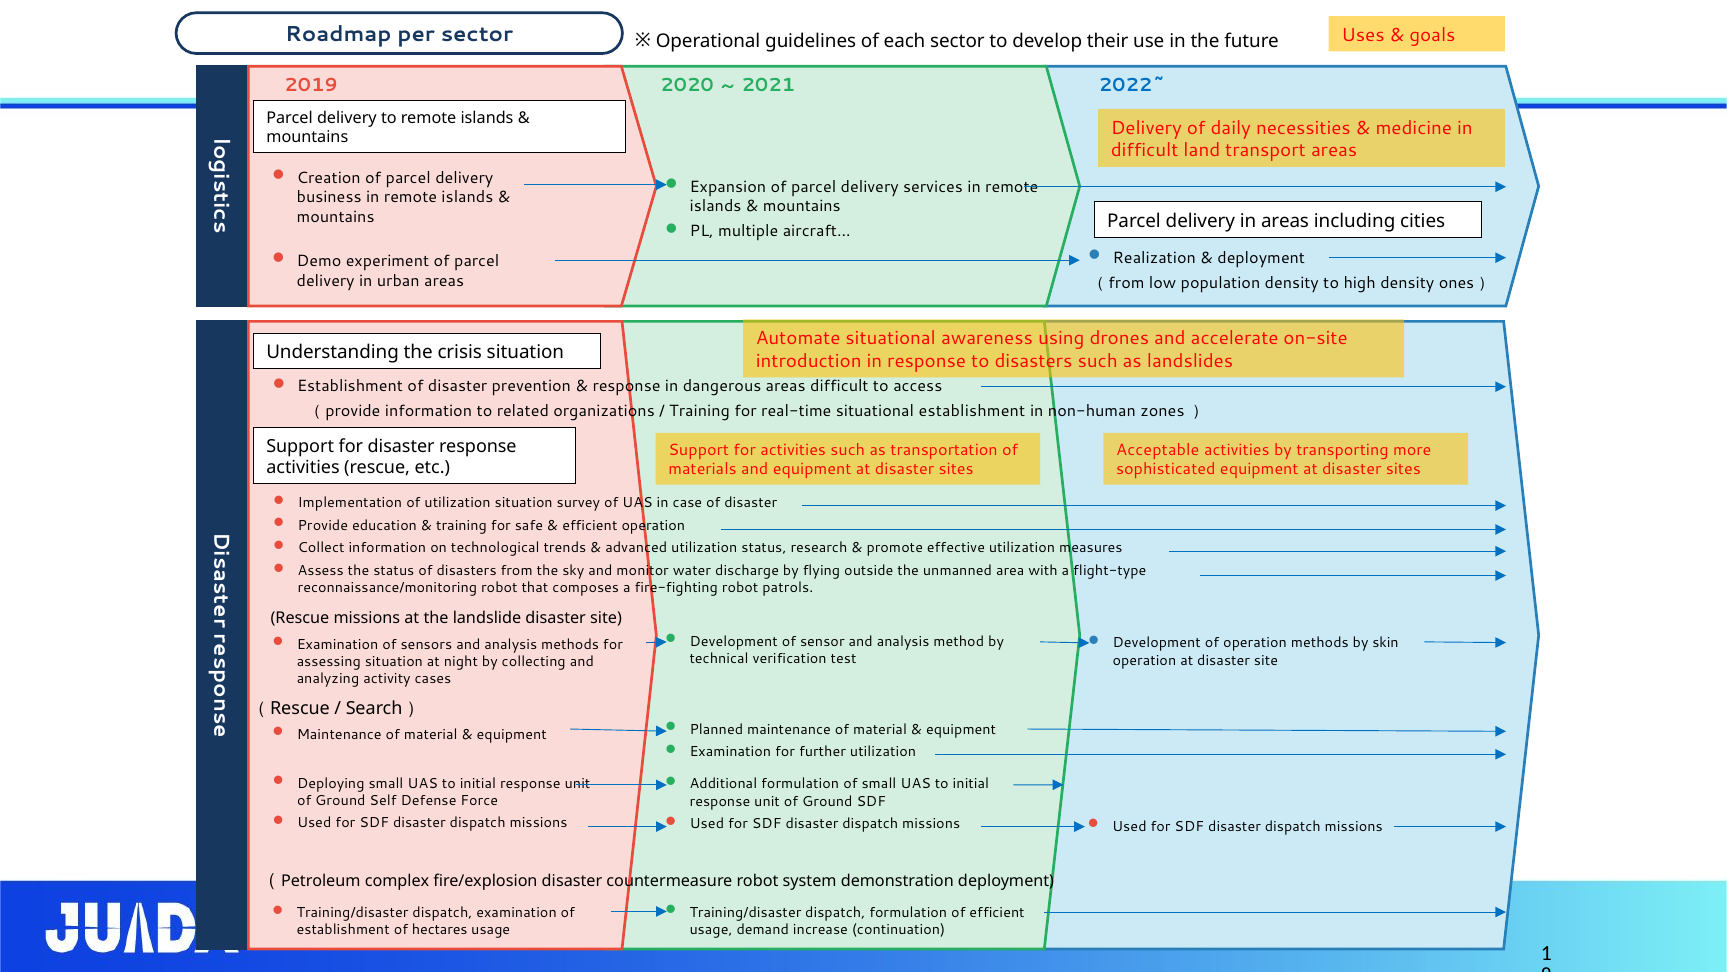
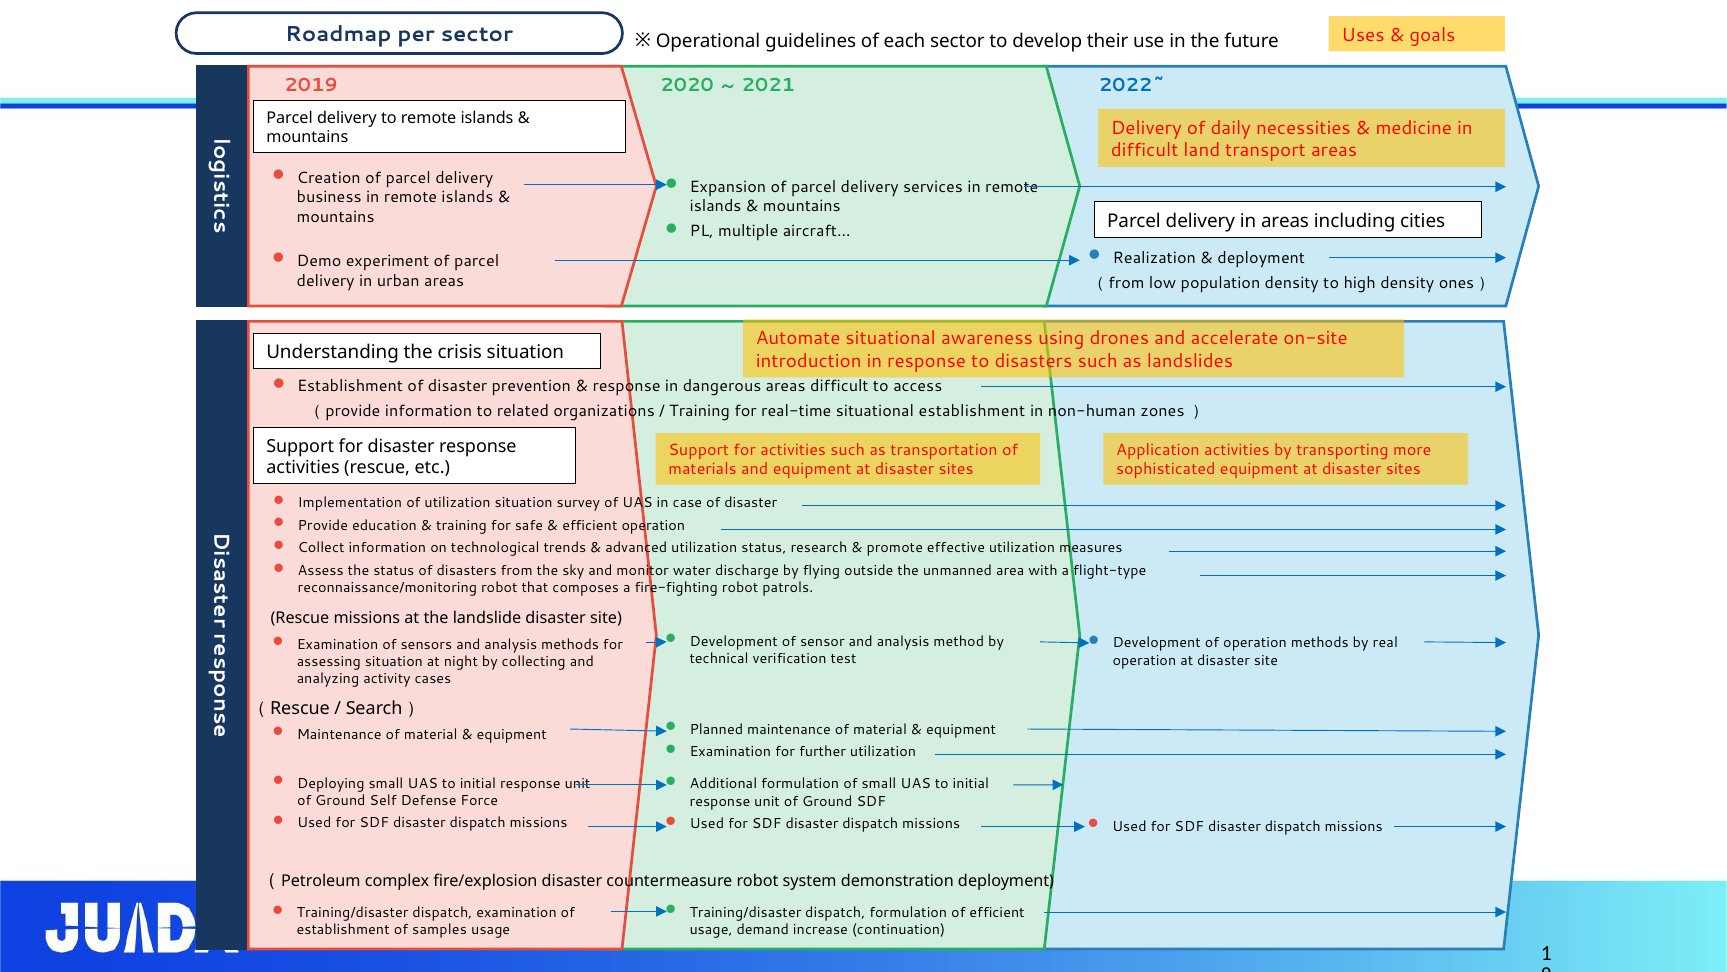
Acceptable: Acceptable -> Application
skin: skin -> real
hectares: hectares -> samples
